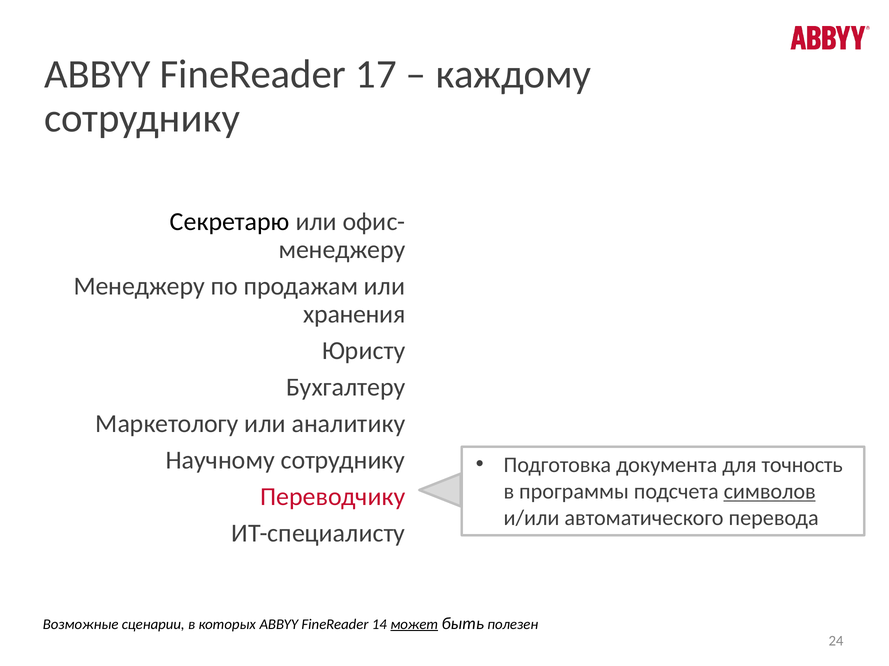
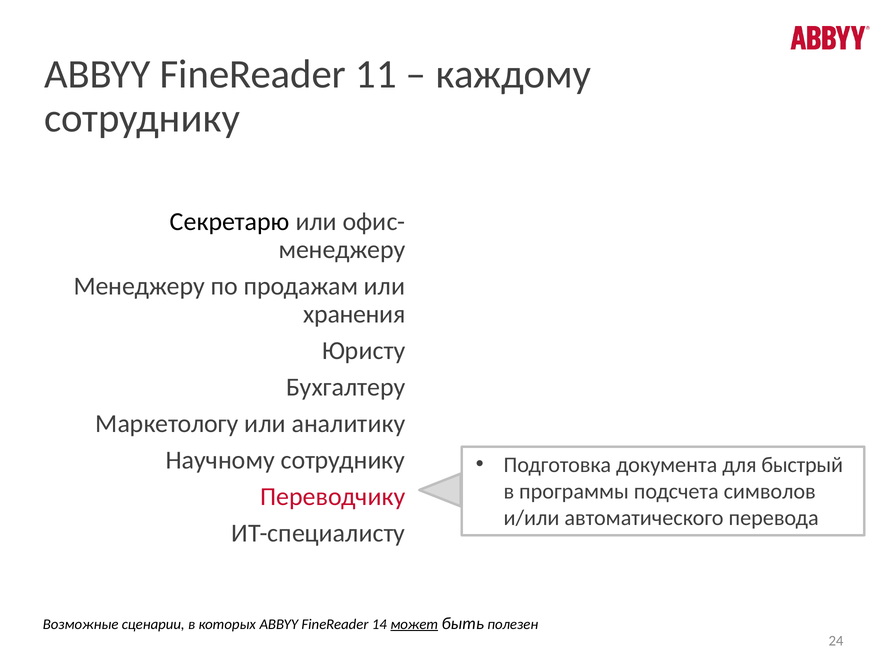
17: 17 -> 11
точность: точность -> быстрый
символов underline: present -> none
